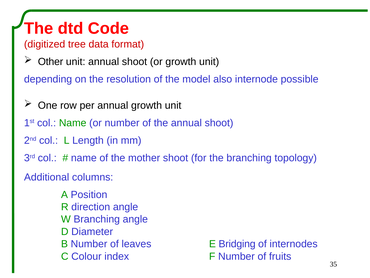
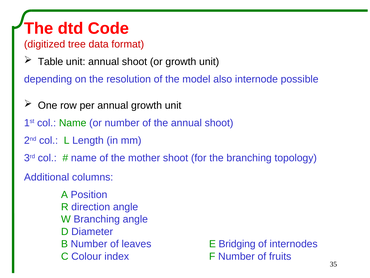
Other: Other -> Table
